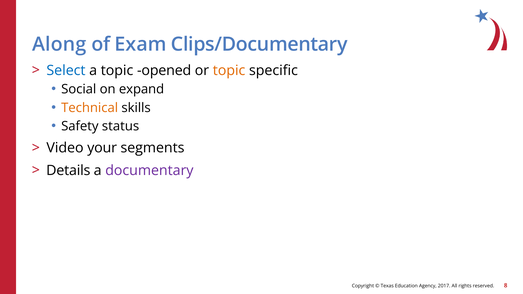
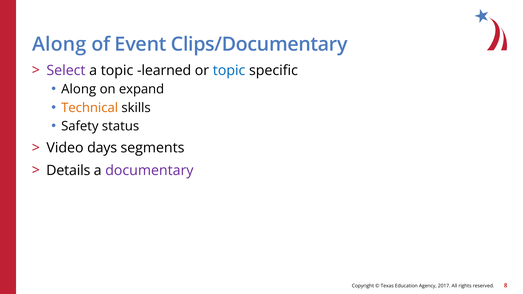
Exam: Exam -> Event
Select colour: blue -> purple
opened: opened -> learned
topic at (229, 70) colour: orange -> blue
Social at (79, 89): Social -> Along
your: your -> days
